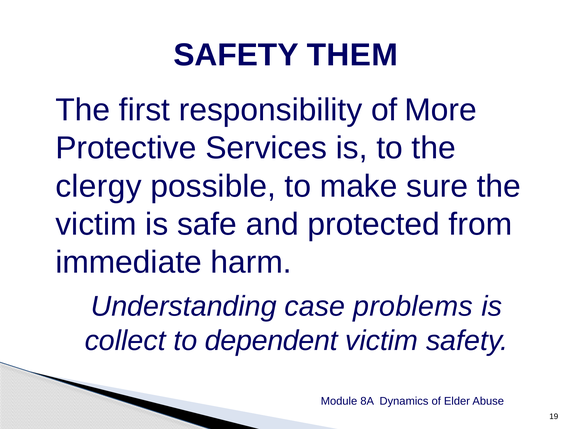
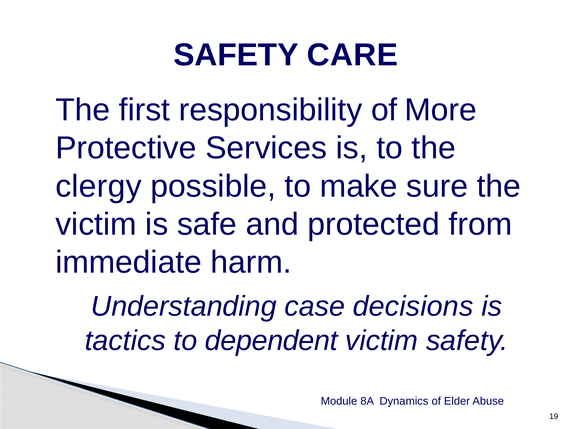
THEM: THEM -> CARE
problems: problems -> decisions
collect: collect -> tactics
